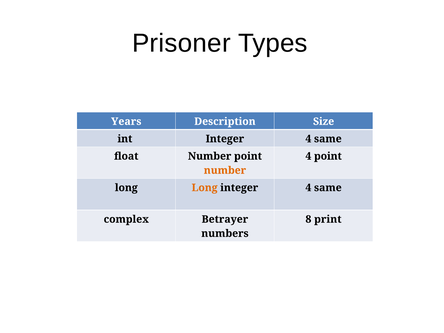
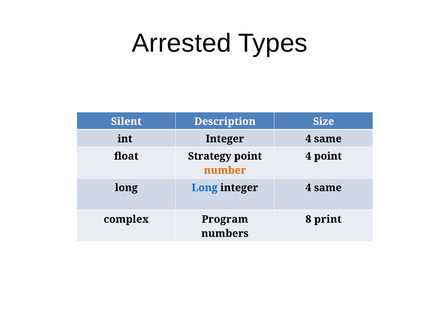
Prisoner: Prisoner -> Arrested
Years: Years -> Silent
float Number: Number -> Strategy
Long at (205, 188) colour: orange -> blue
Betrayer: Betrayer -> Program
